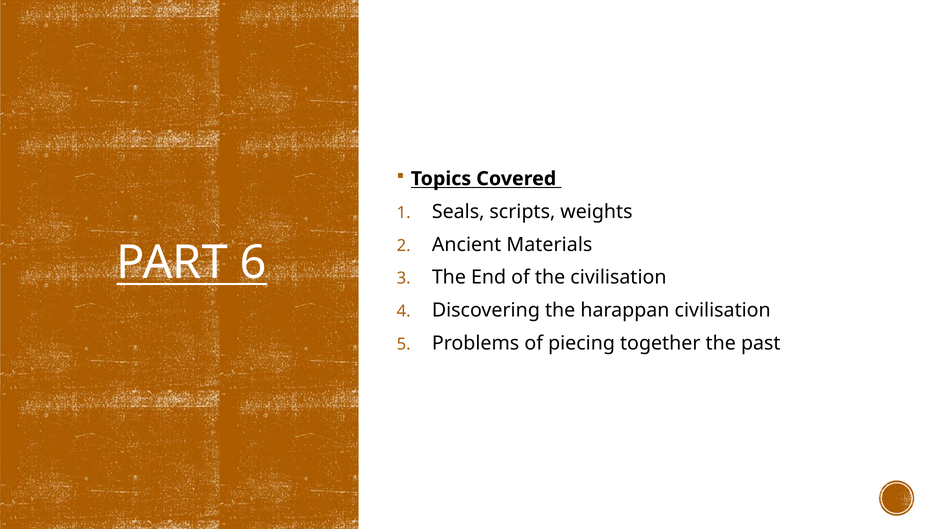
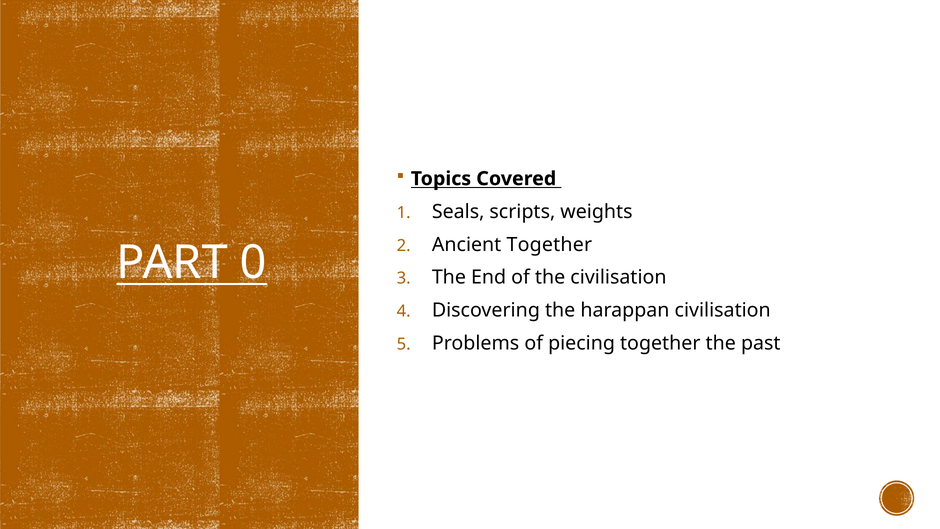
Ancient Materials: Materials -> Together
6: 6 -> 0
